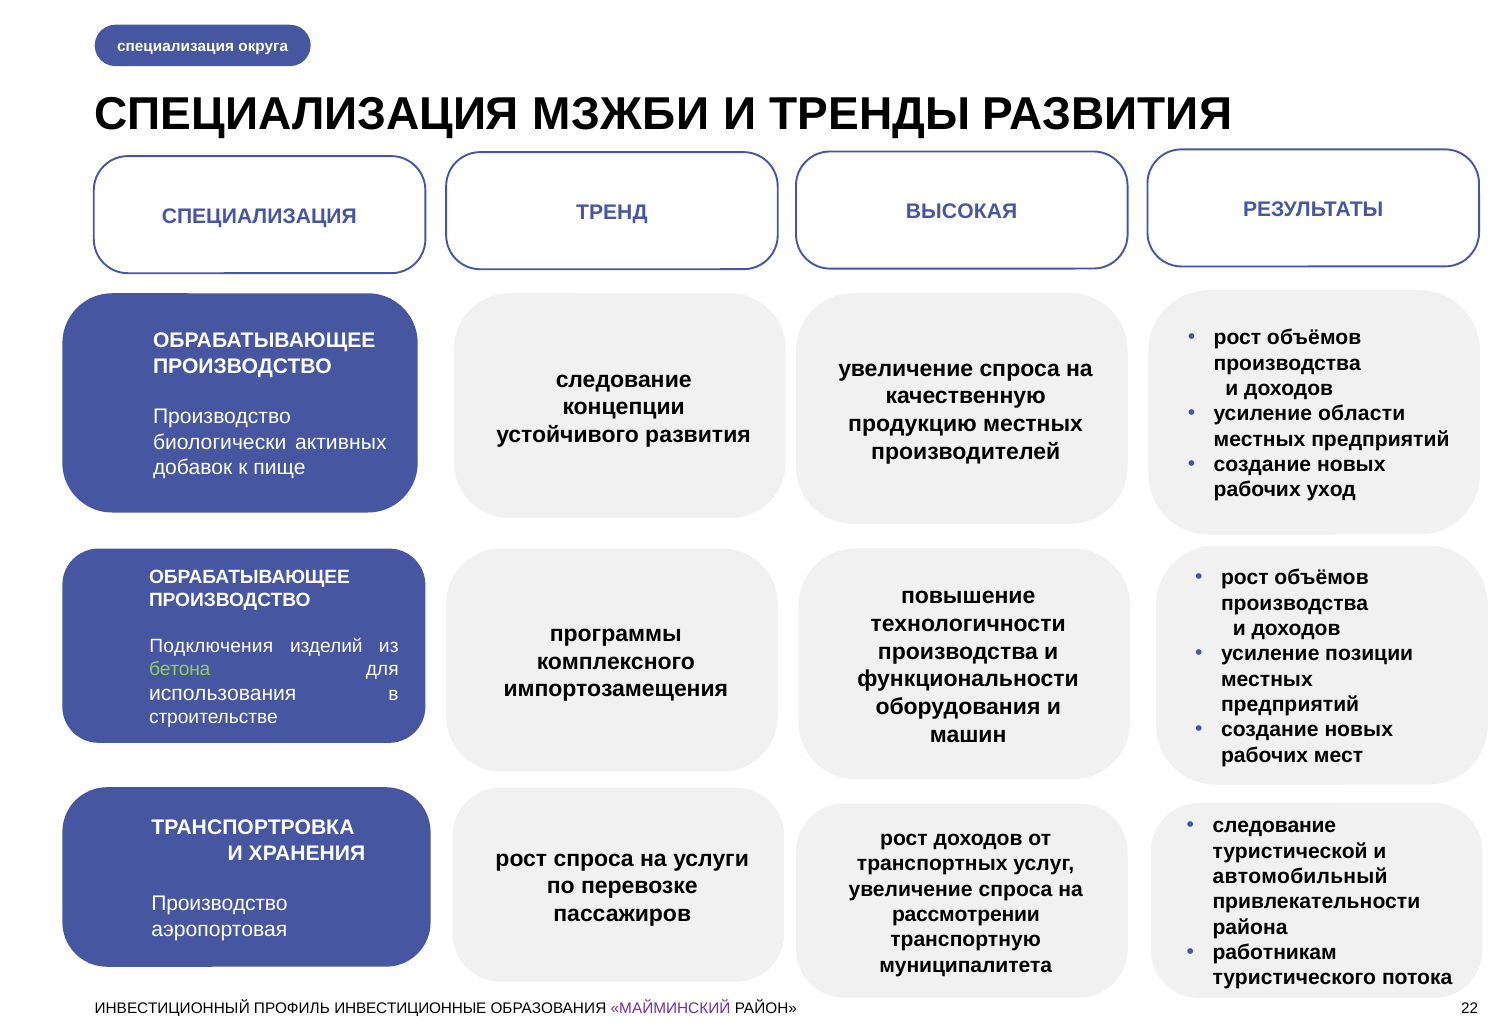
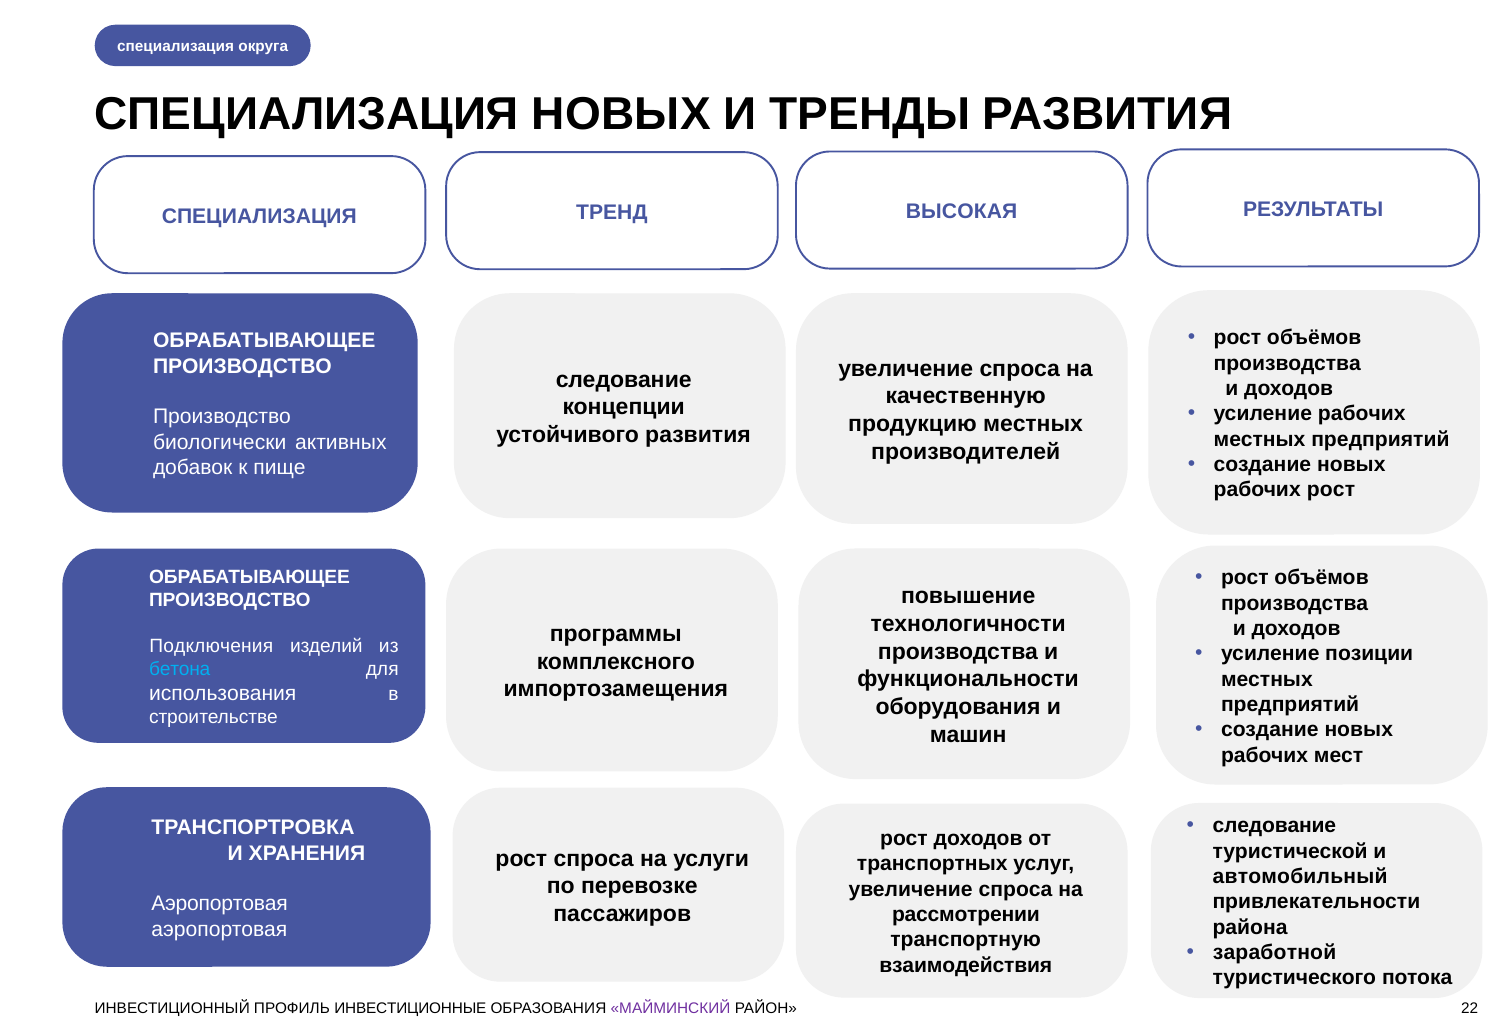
СПЕЦИАЛИЗАЦИЯ МЗЖБИ: МЗЖБИ -> НОВЫХ
усиление области: области -> рабочих
рабочих уход: уход -> рост
бетона colour: light green -> light blue
Производство at (220, 903): Производство -> Аэропортовая
работникам: работникам -> заработной
муниципалитета: муниципалитета -> взаимодействия
